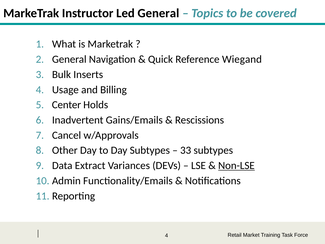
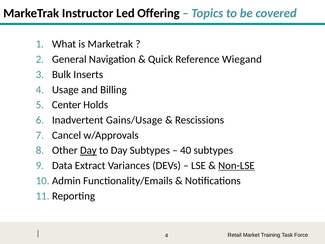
Led General: General -> Offering
Gains/Emails: Gains/Emails -> Gains/Usage
Day at (88, 150) underline: none -> present
33: 33 -> 40
